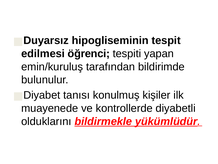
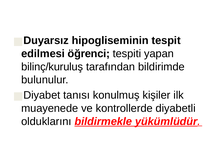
emin/kuruluş: emin/kuruluş -> bilinç/kuruluş
